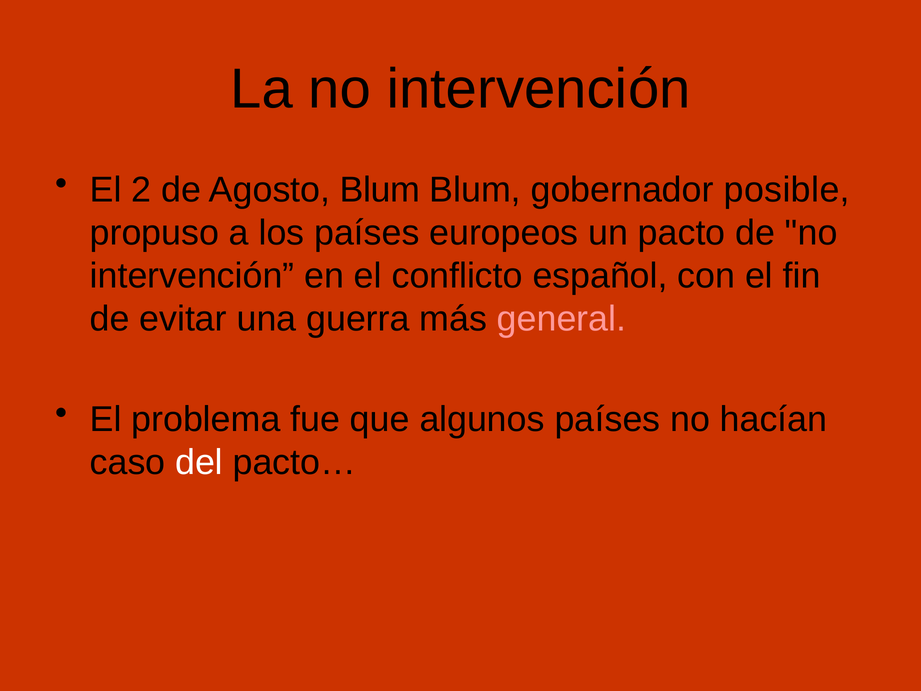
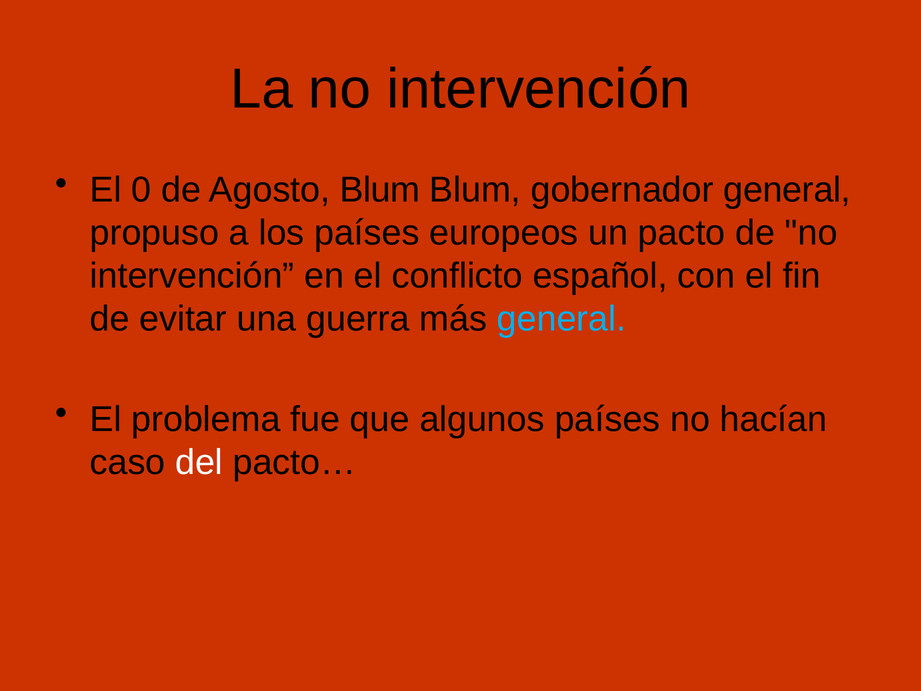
2: 2 -> 0
gobernador posible: posible -> general
general at (561, 319) colour: pink -> light blue
